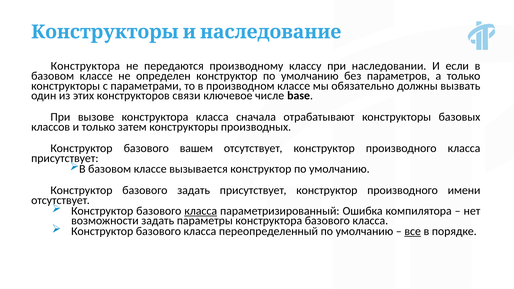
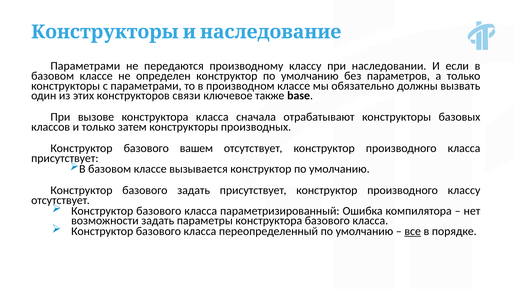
Конструктора at (85, 66): Конструктора -> Параметрами
числе: числе -> также
производного имени: имени -> классу
класса at (201, 211) underline: present -> none
